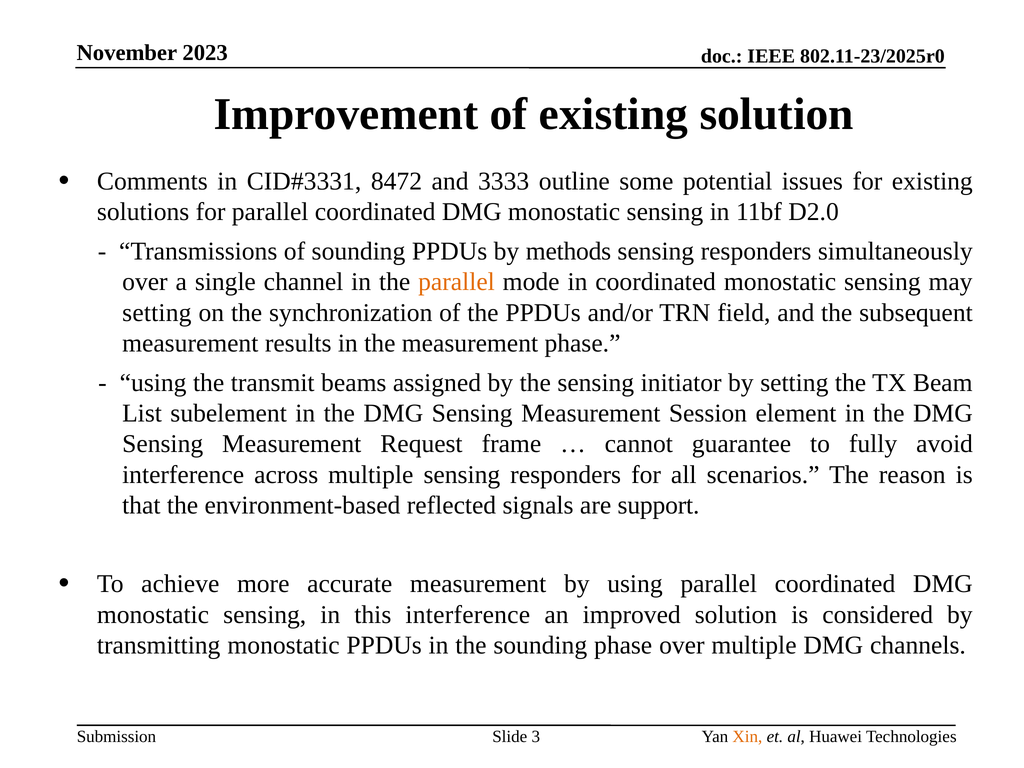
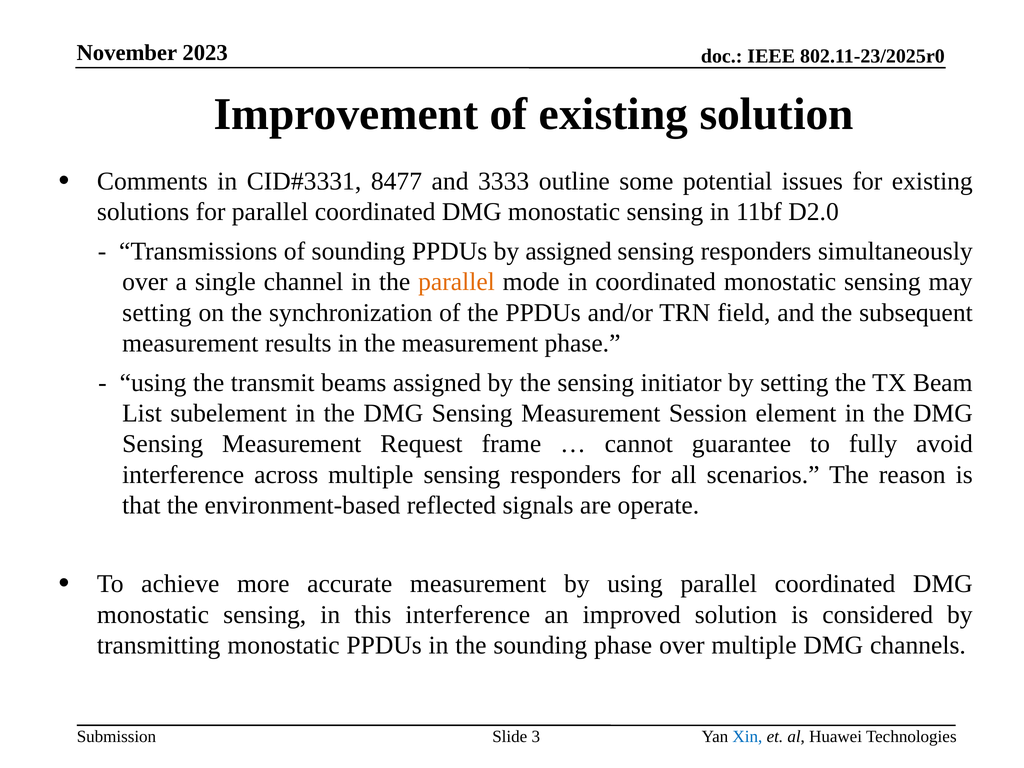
8472: 8472 -> 8477
by methods: methods -> assigned
support: support -> operate
Xin colour: orange -> blue
